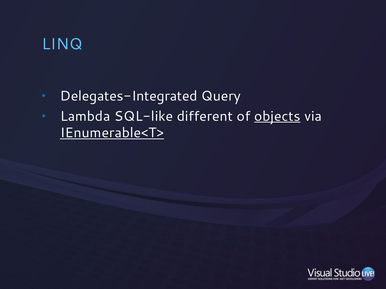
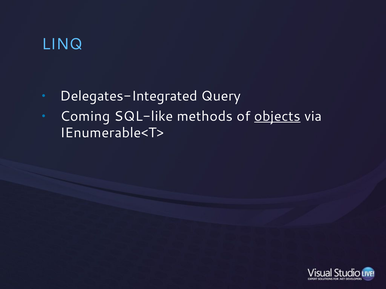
Lambda: Lambda -> Coming
different: different -> methods
IEnumerable<T> underline: present -> none
